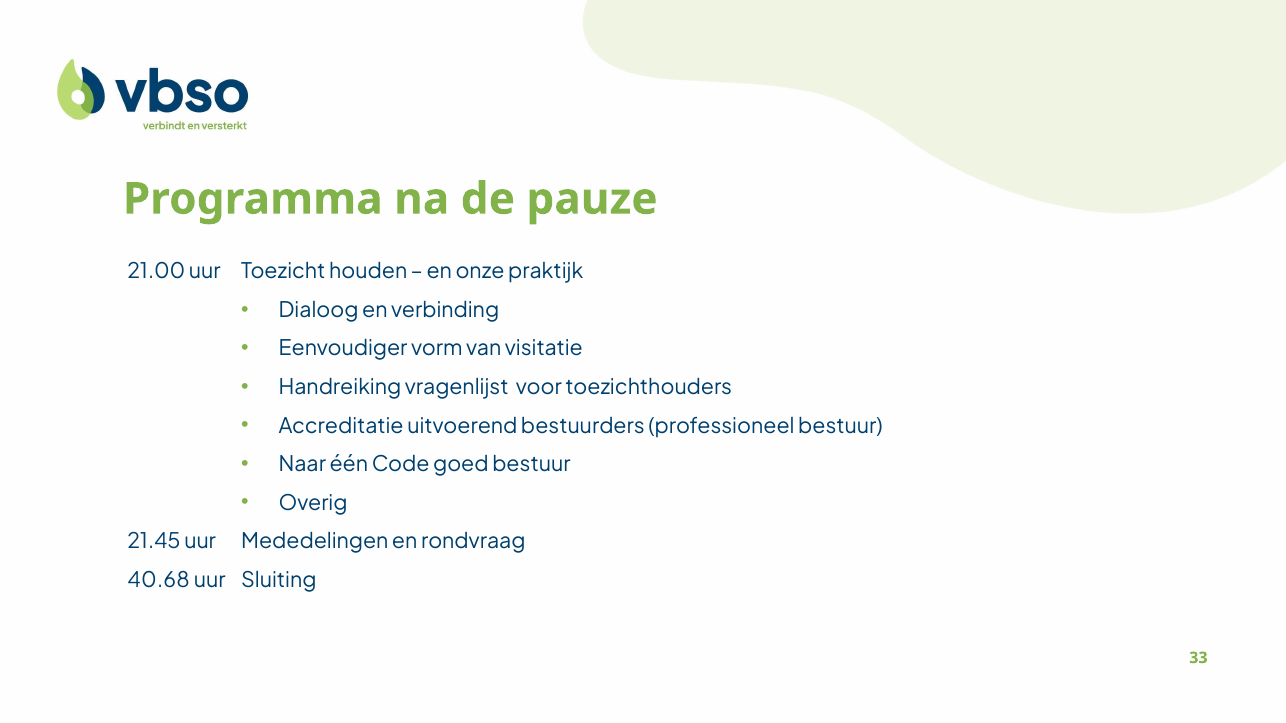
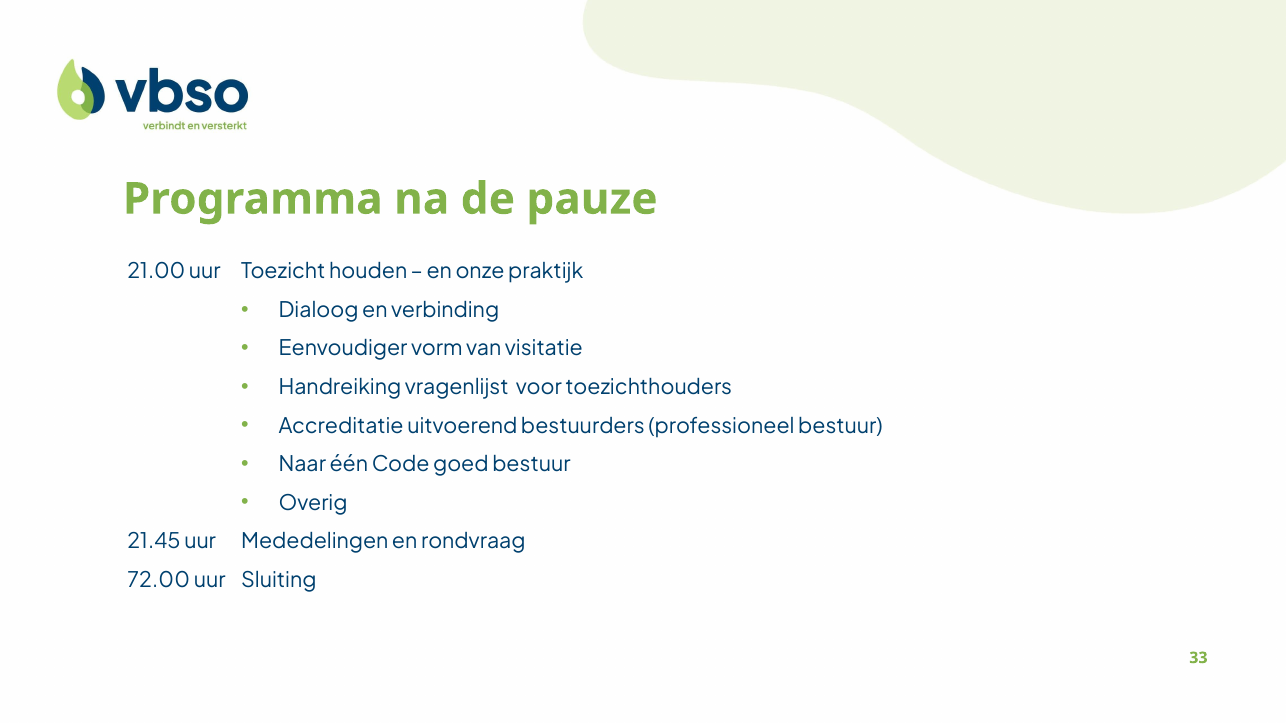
40.68: 40.68 -> 72.00
